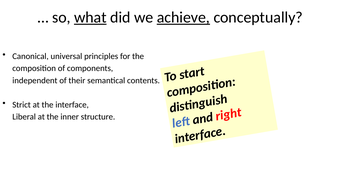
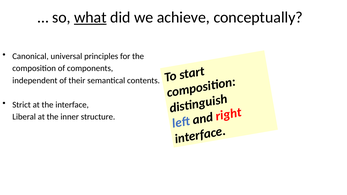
achieve underline: present -> none
